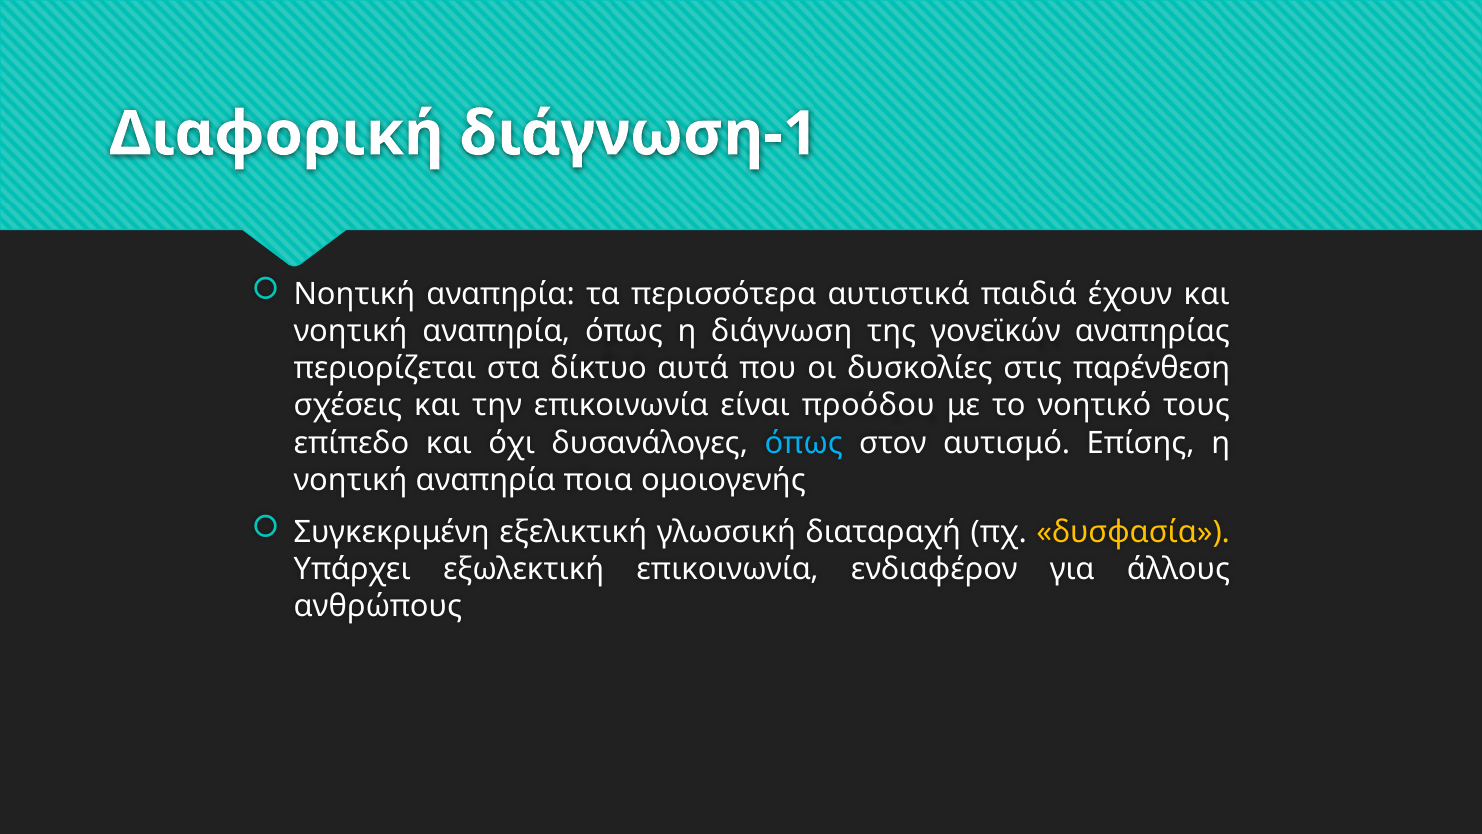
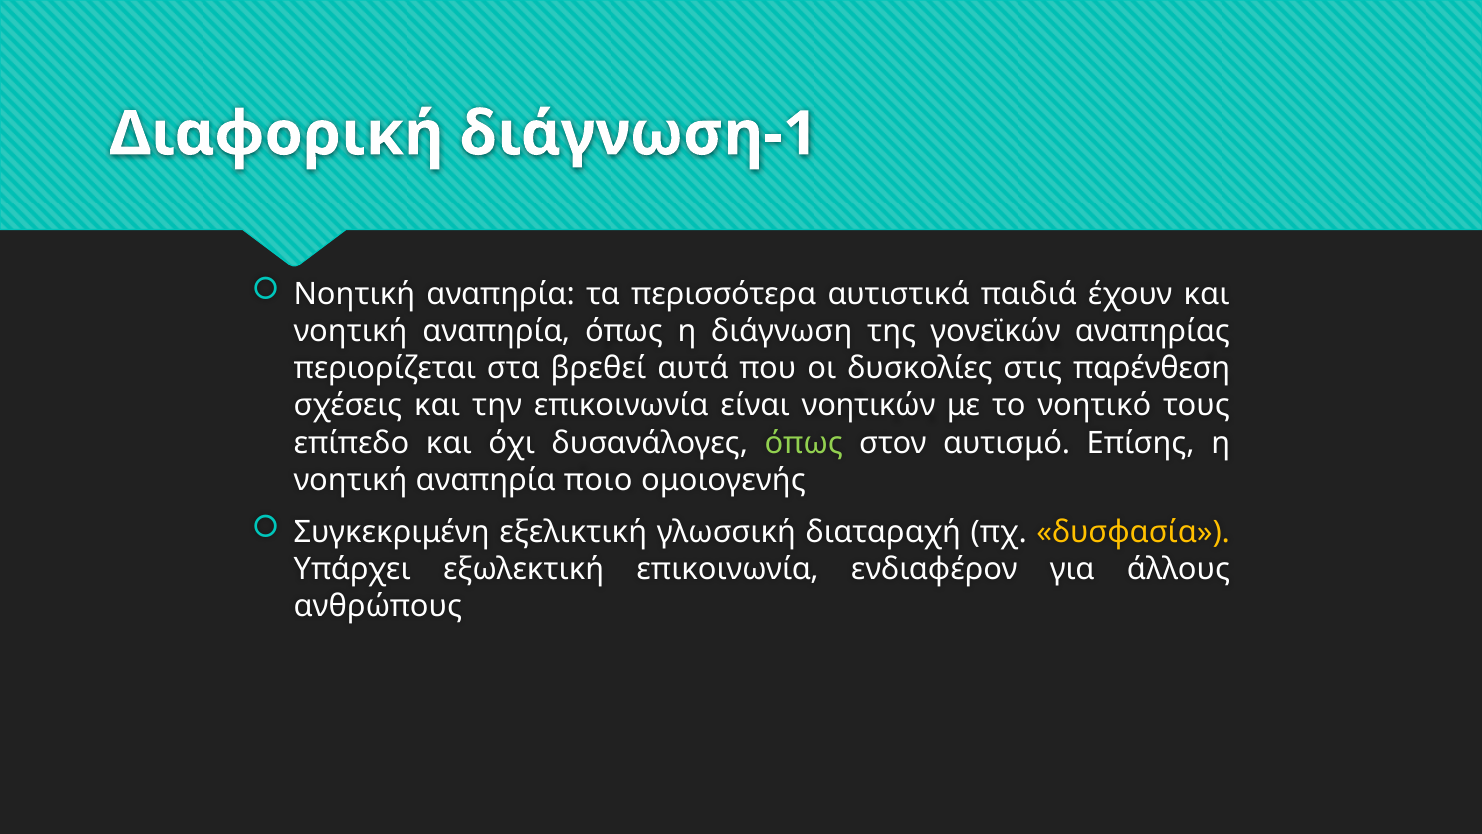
δίκτυο: δίκτυο -> βρεθεί
προόδου: προόδου -> νοητικών
όπως at (804, 443) colour: light blue -> light green
ποια: ποια -> ποιο
